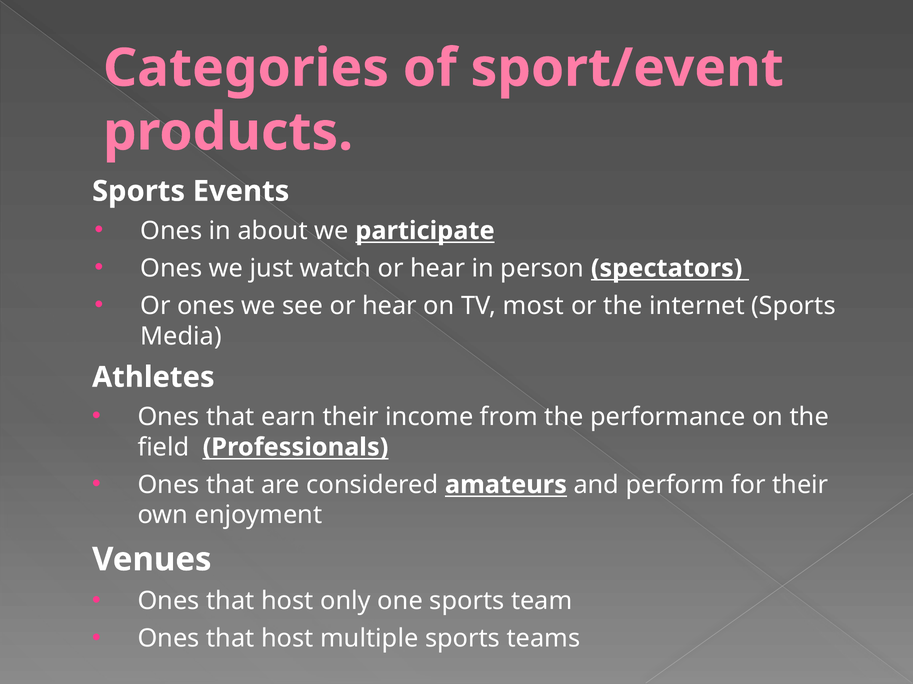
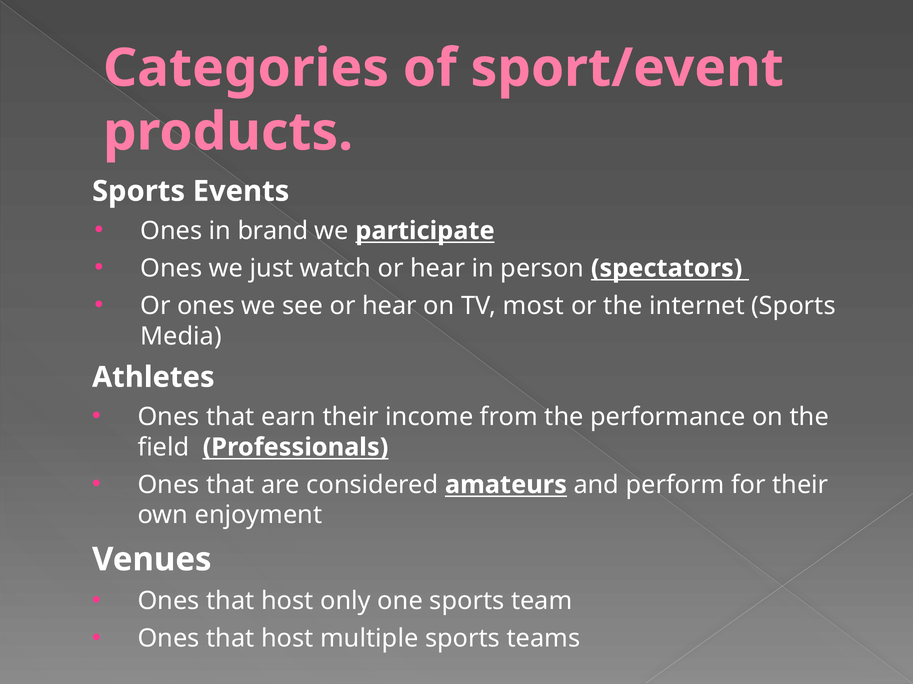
about: about -> brand
